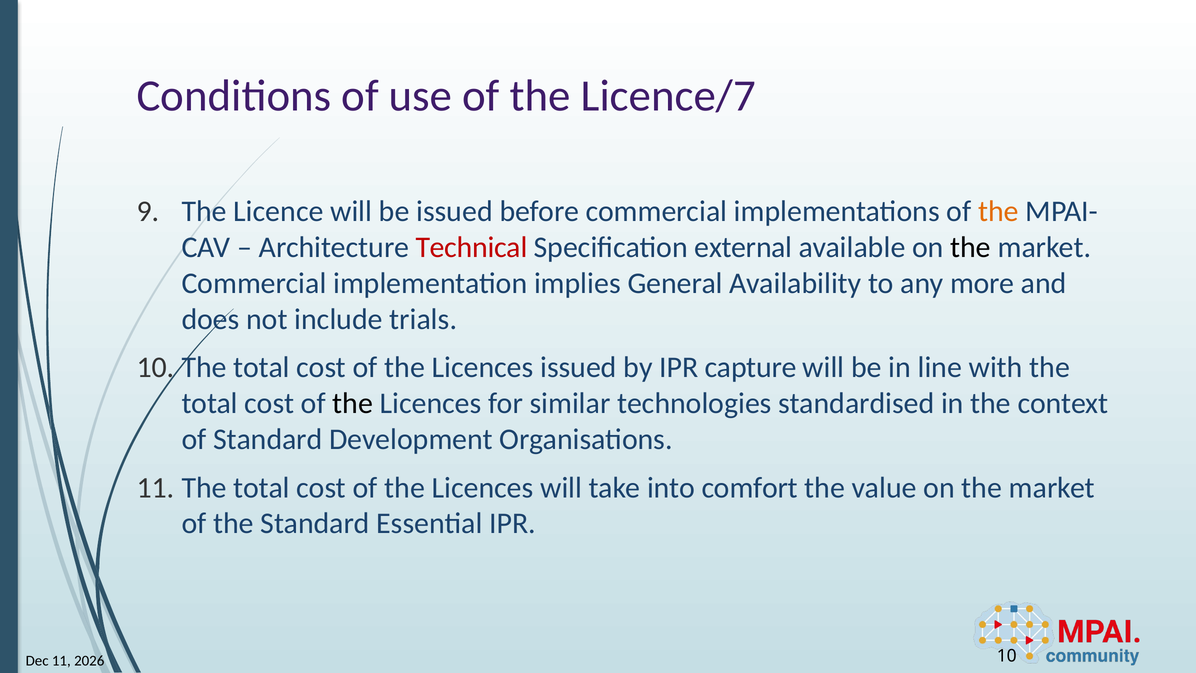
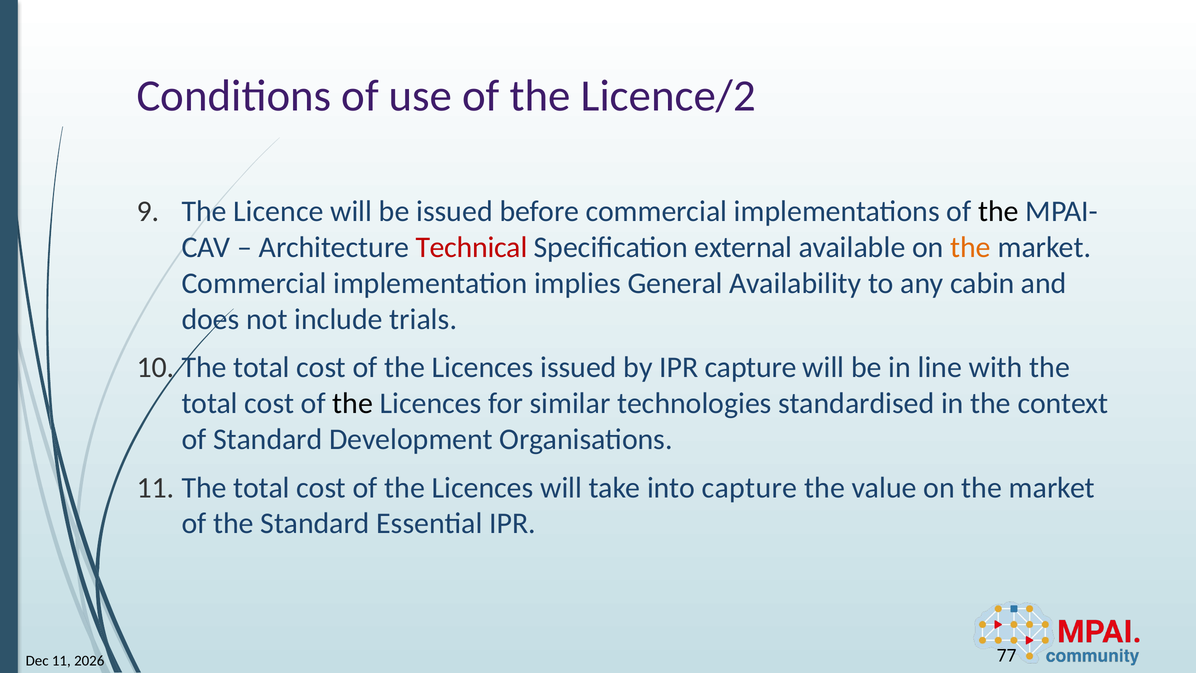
Licence/7: Licence/7 -> Licence/2
the at (998, 211) colour: orange -> black
the at (971, 247) colour: black -> orange
more: more -> cabin
into comfort: comfort -> capture
10: 10 -> 77
